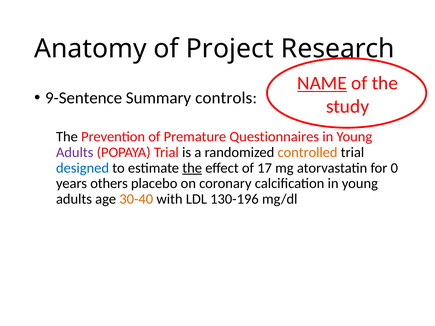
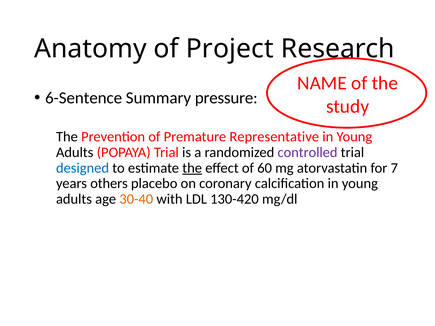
NAME underline: present -> none
9-Sentence: 9-Sentence -> 6-Sentence
controls: controls -> pressure
Questionnaires: Questionnaires -> Representative
Adults at (75, 152) colour: purple -> black
controlled colour: orange -> purple
17: 17 -> 60
0: 0 -> 7
130-196: 130-196 -> 130-420
